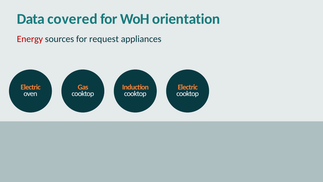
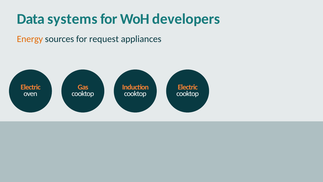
covered: covered -> systems
orientation: orientation -> developers
Energy colour: red -> orange
